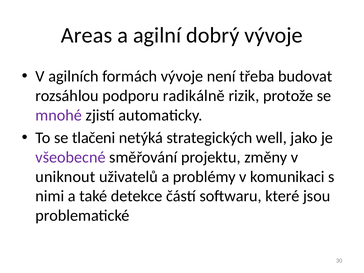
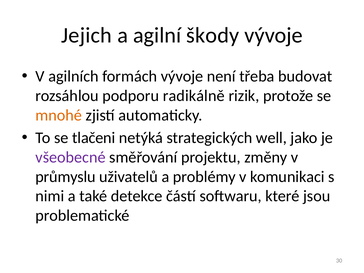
Areas: Areas -> Jejich
dobrý: dobrý -> škody
mnohé colour: purple -> orange
uniknout: uniknout -> průmyslu
